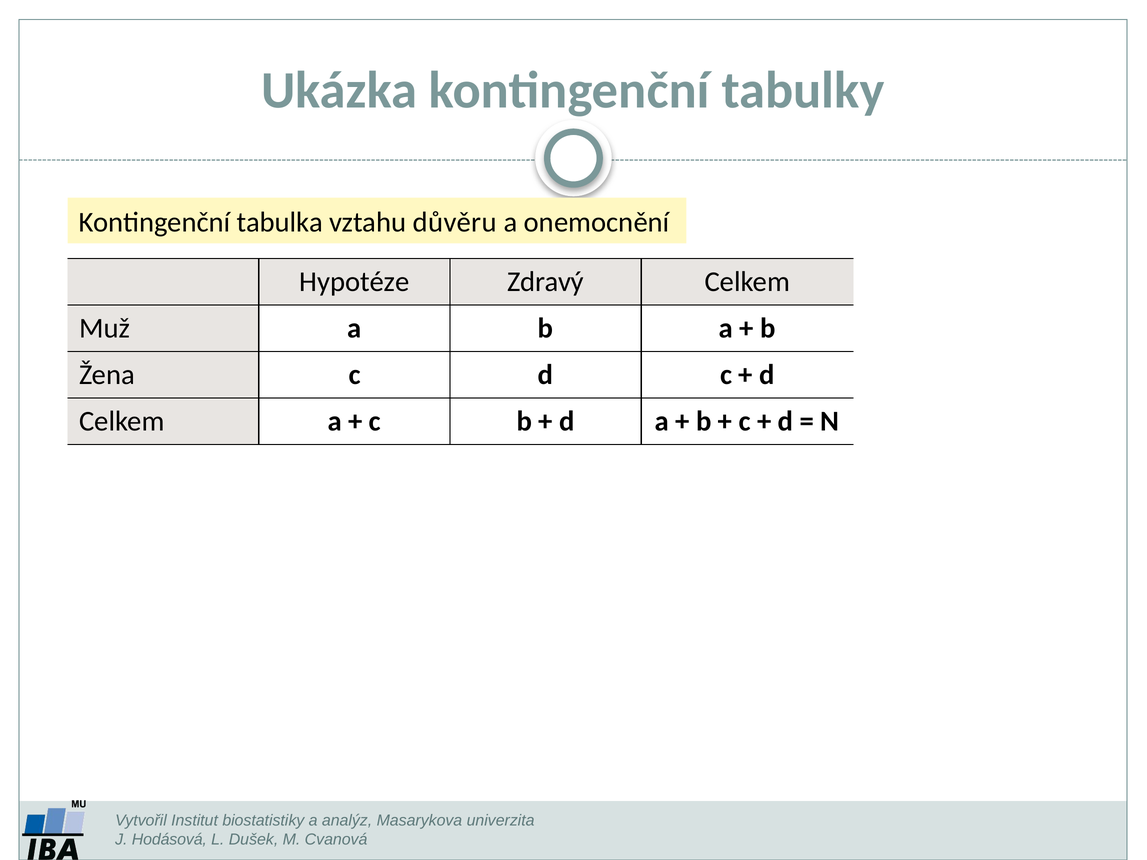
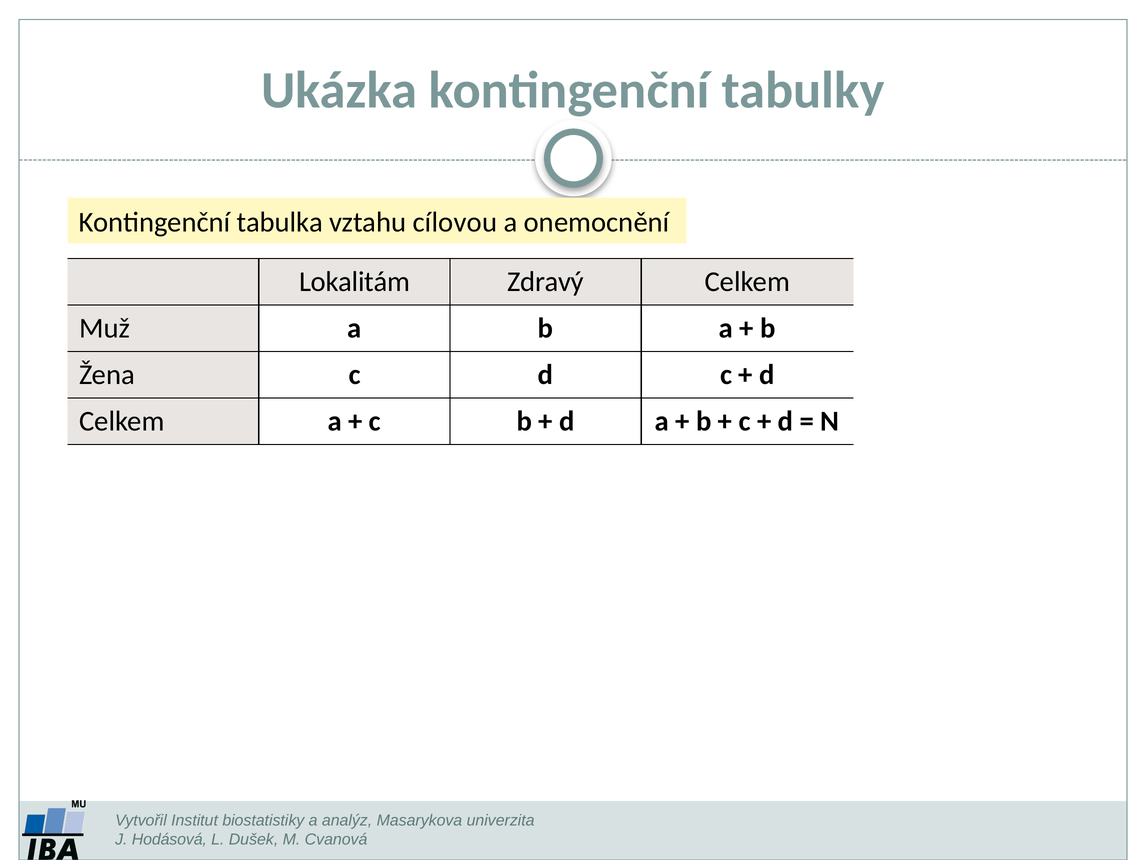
důvěru: důvěru -> cílovou
Hypotéze: Hypotéze -> Lokalitám
